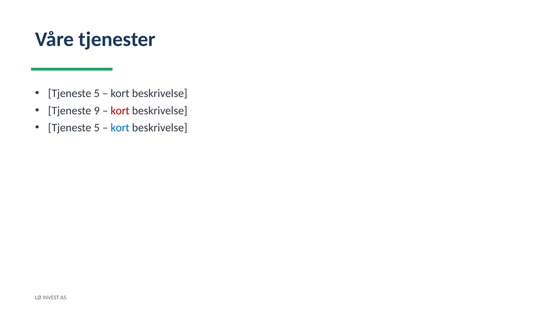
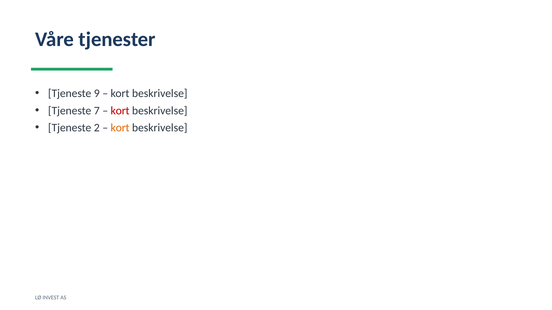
5 at (97, 93): 5 -> 9
9: 9 -> 7
5 at (97, 128): 5 -> 2
kort at (120, 128) colour: blue -> orange
